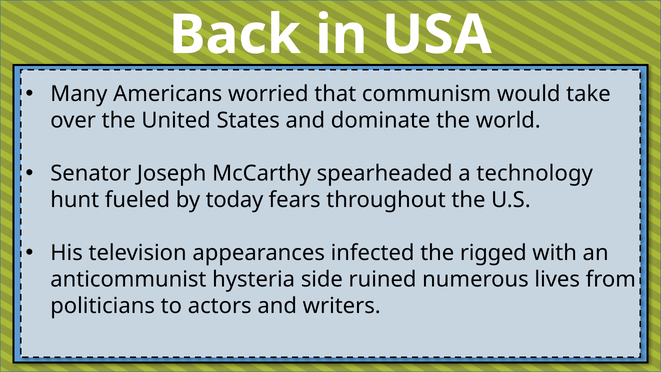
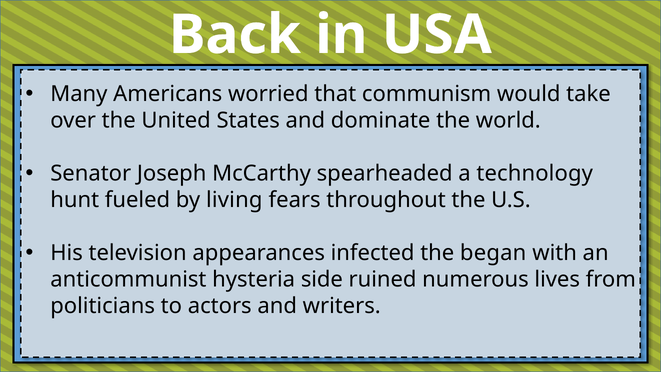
today: today -> living
rigged: rigged -> began
